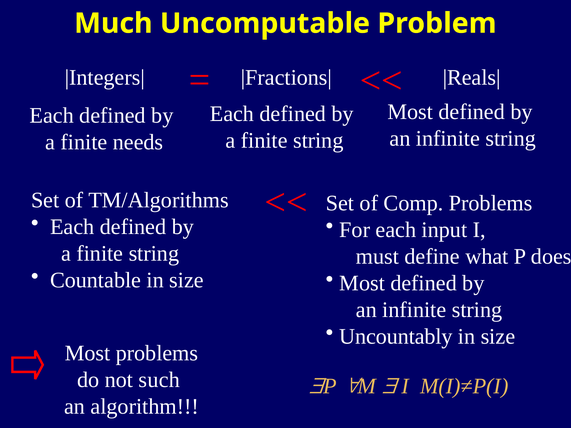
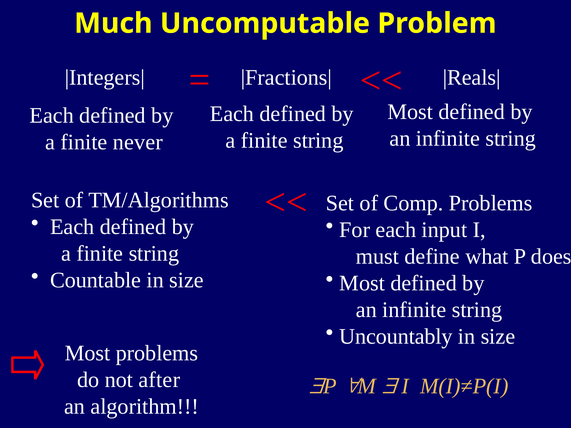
needs: needs -> never
such: such -> after
